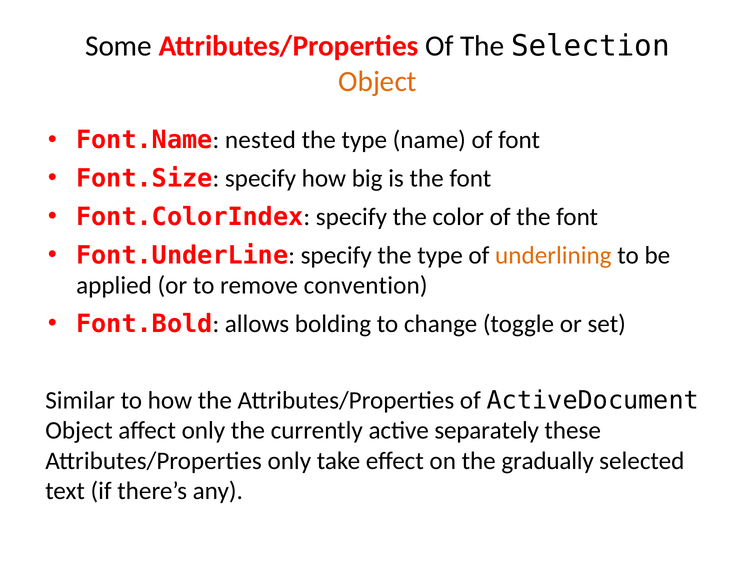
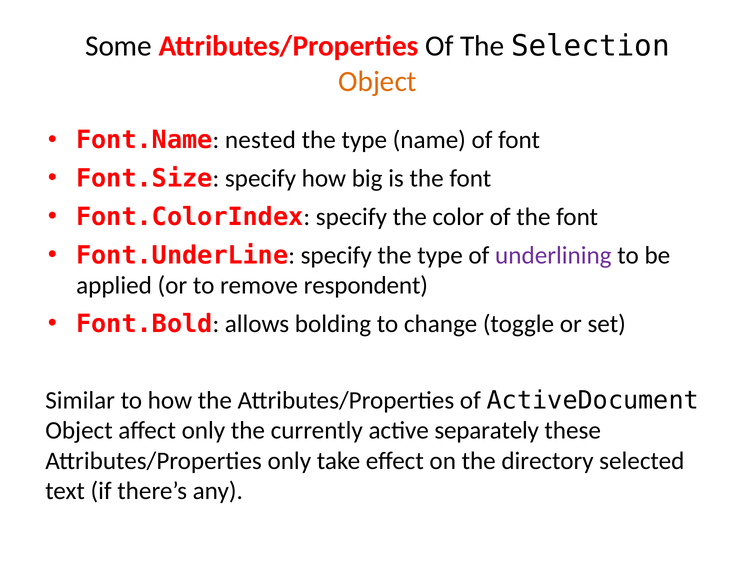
underlining colour: orange -> purple
convention: convention -> respondent
gradually: gradually -> directory
